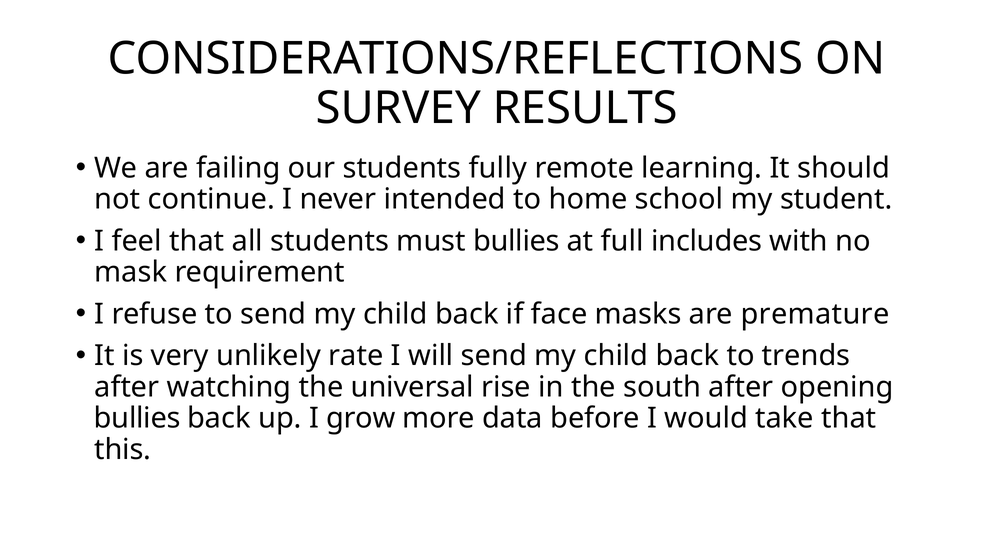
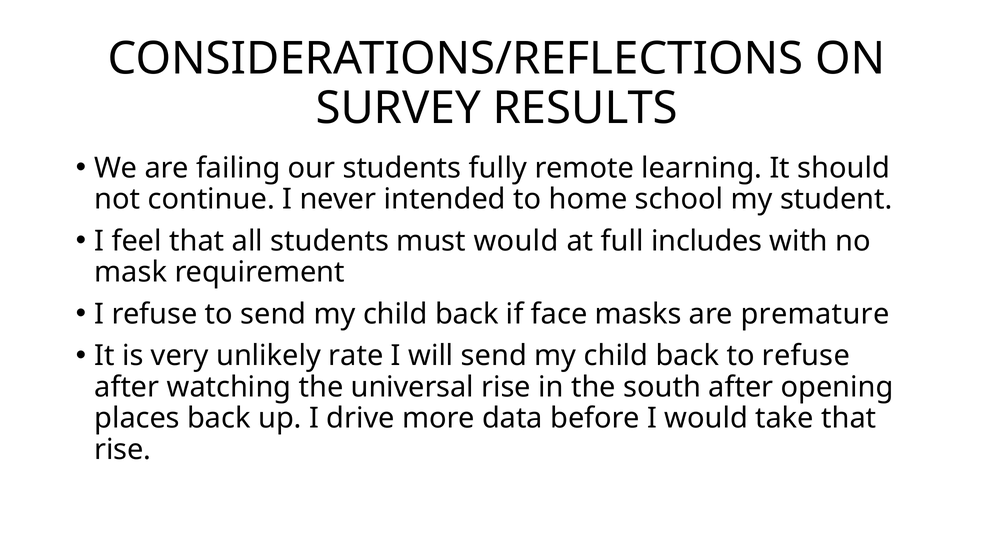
must bullies: bullies -> would
to trends: trends -> refuse
bullies at (137, 418): bullies -> places
grow: grow -> drive
this at (123, 450): this -> rise
